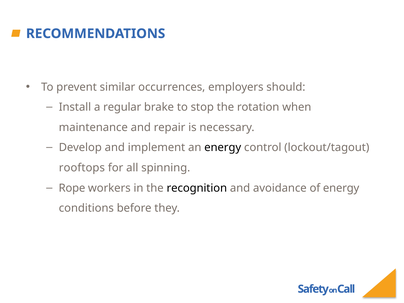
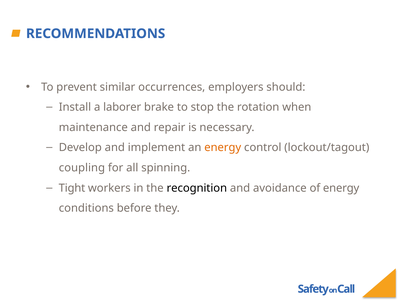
regular: regular -> laborer
energy at (223, 148) colour: black -> orange
rooftops: rooftops -> coupling
Rope: Rope -> Tight
